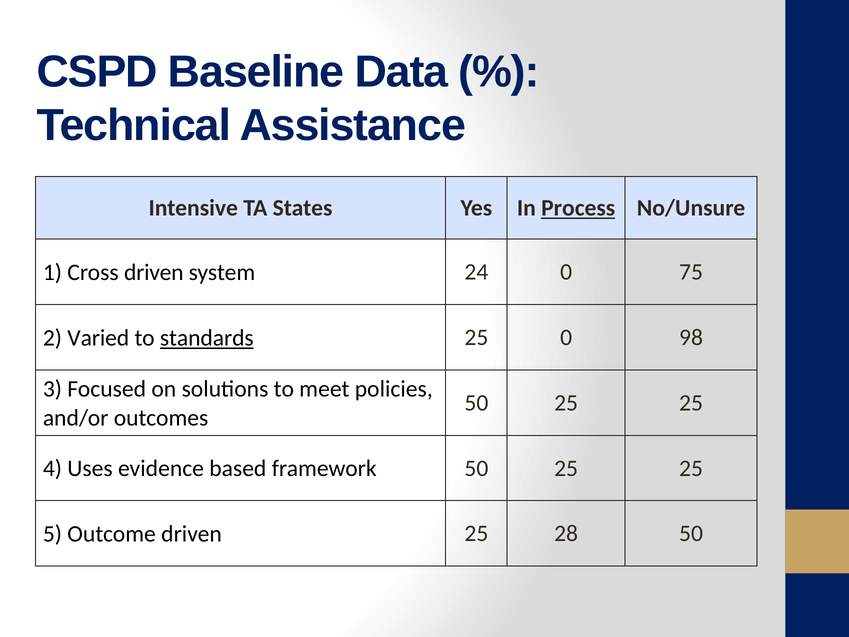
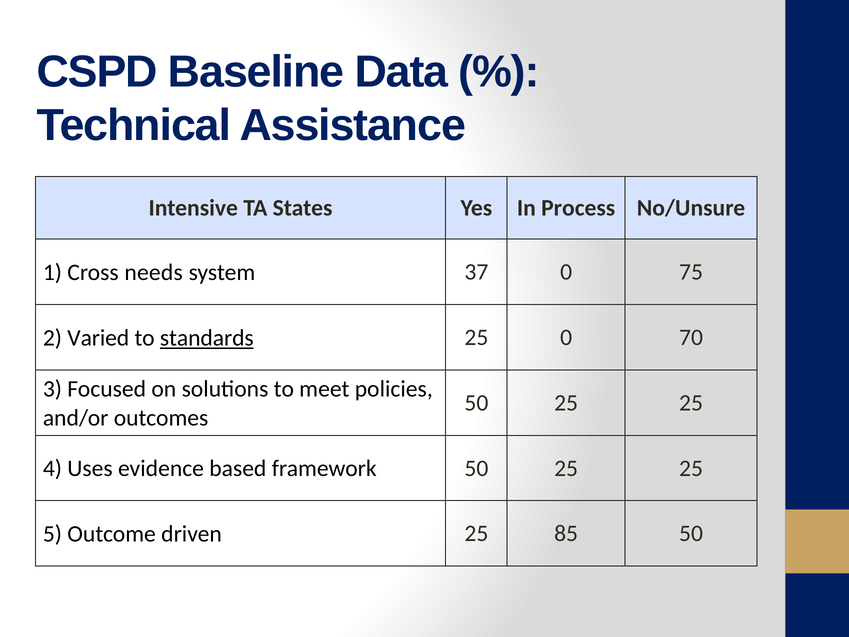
Process underline: present -> none
Cross driven: driven -> needs
24: 24 -> 37
98: 98 -> 70
28: 28 -> 85
